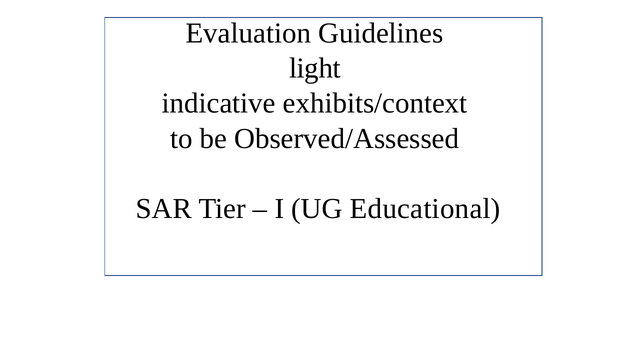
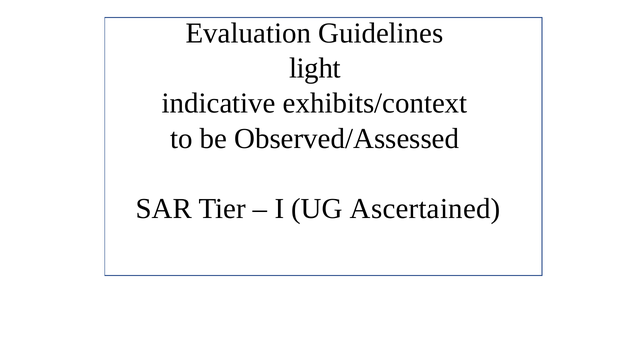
Educational: Educational -> Ascertained
